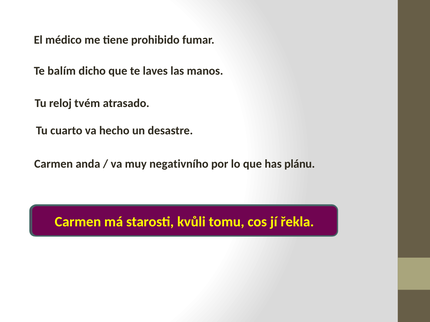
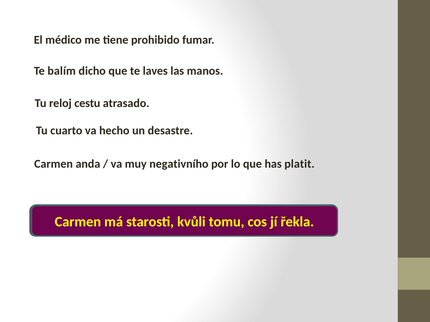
reloj tvém: tvém -> cestu
plánu: plánu -> platit
